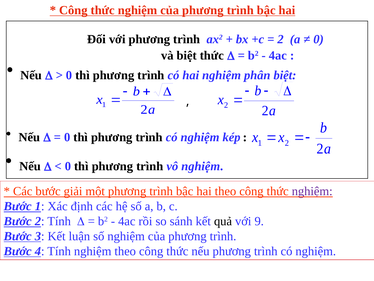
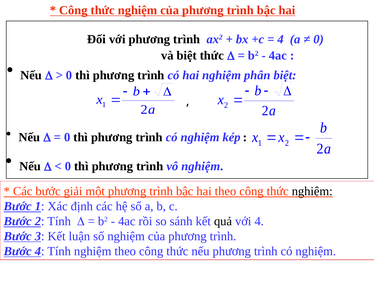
2 at (281, 39): 2 -> 4
nghiệm at (312, 191) colour: purple -> black
với 9: 9 -> 4
